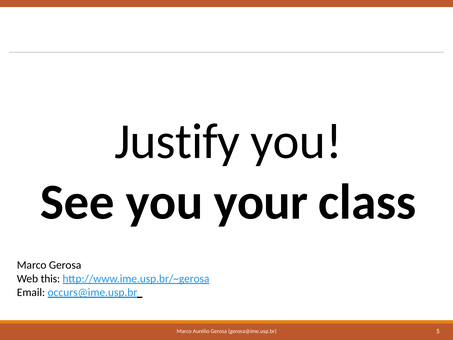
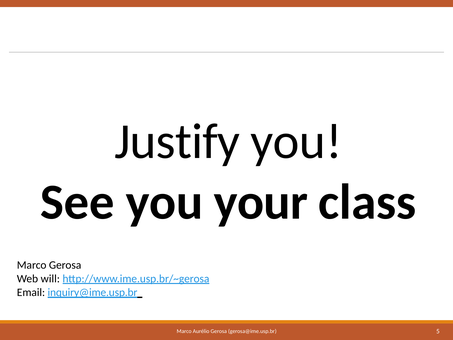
this: this -> will
occurs@ime.usp.br: occurs@ime.usp.br -> inquiry@ime.usp.br
